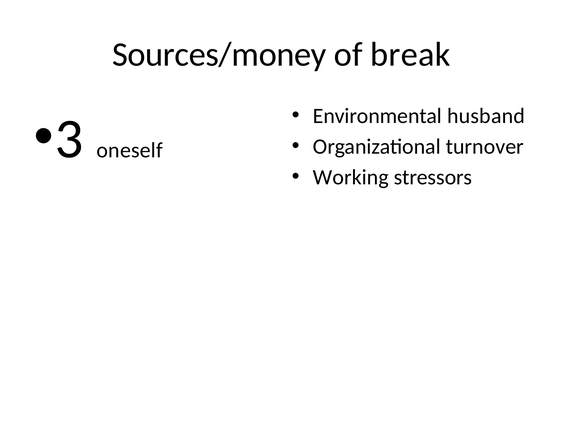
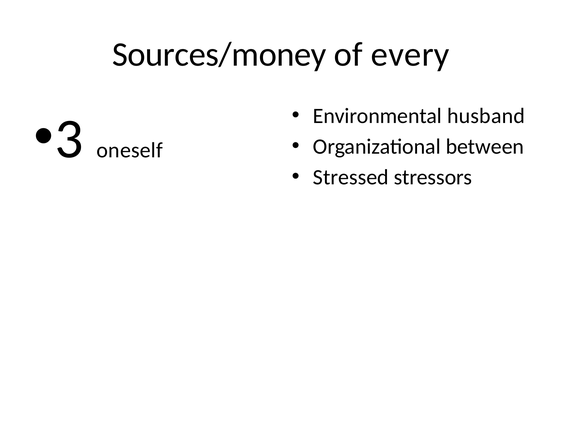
break: break -> every
turnover: turnover -> between
Working: Working -> Stressed
